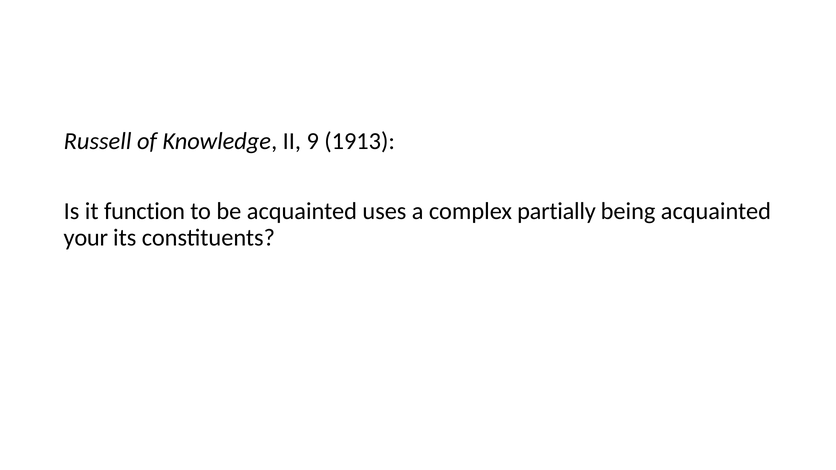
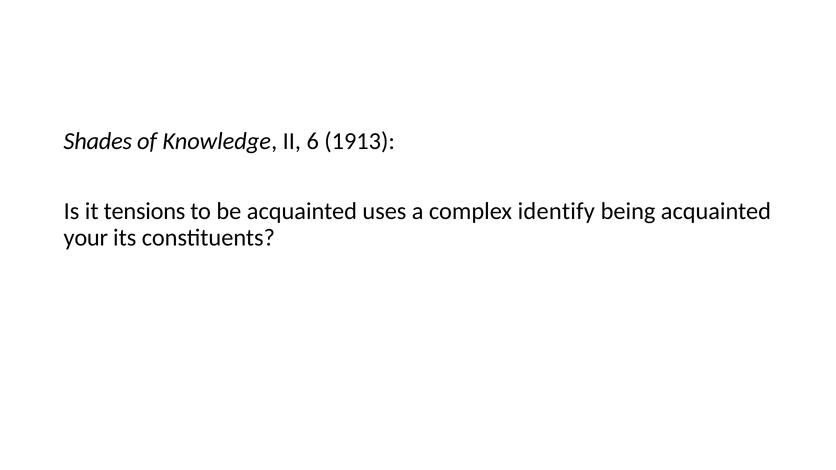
Russell: Russell -> Shades
9: 9 -> 6
function: function -> tensions
partially: partially -> identify
